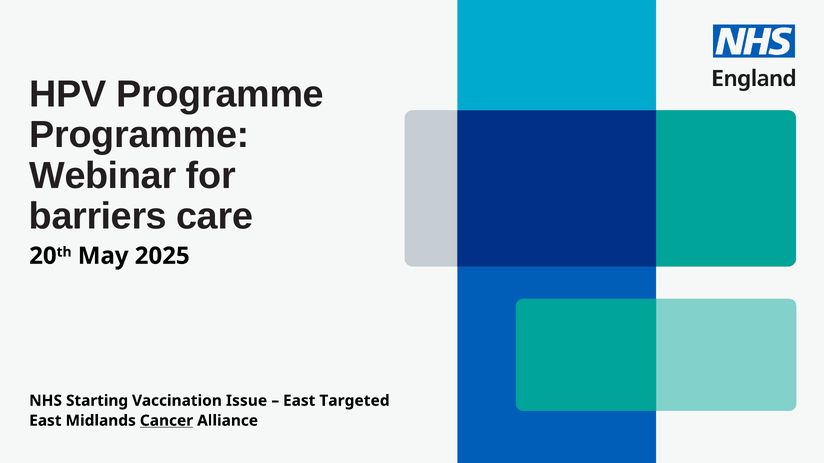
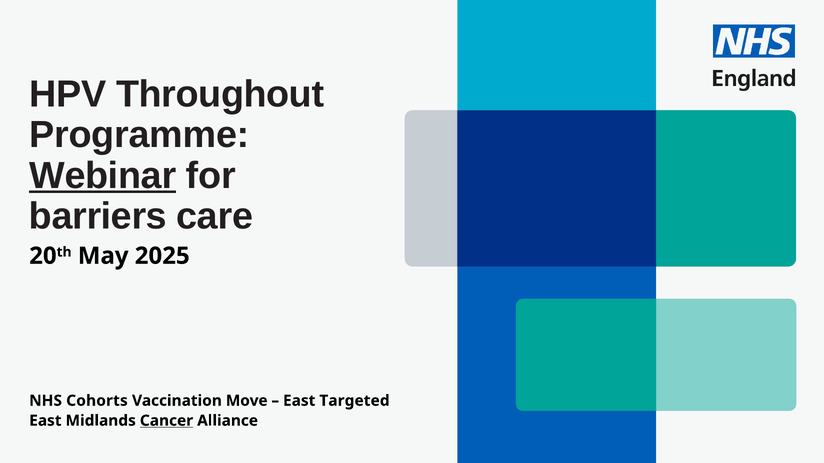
HPV Programme: Programme -> Throughout
Webinar underline: none -> present
Starting: Starting -> Cohorts
Issue: Issue -> Move
